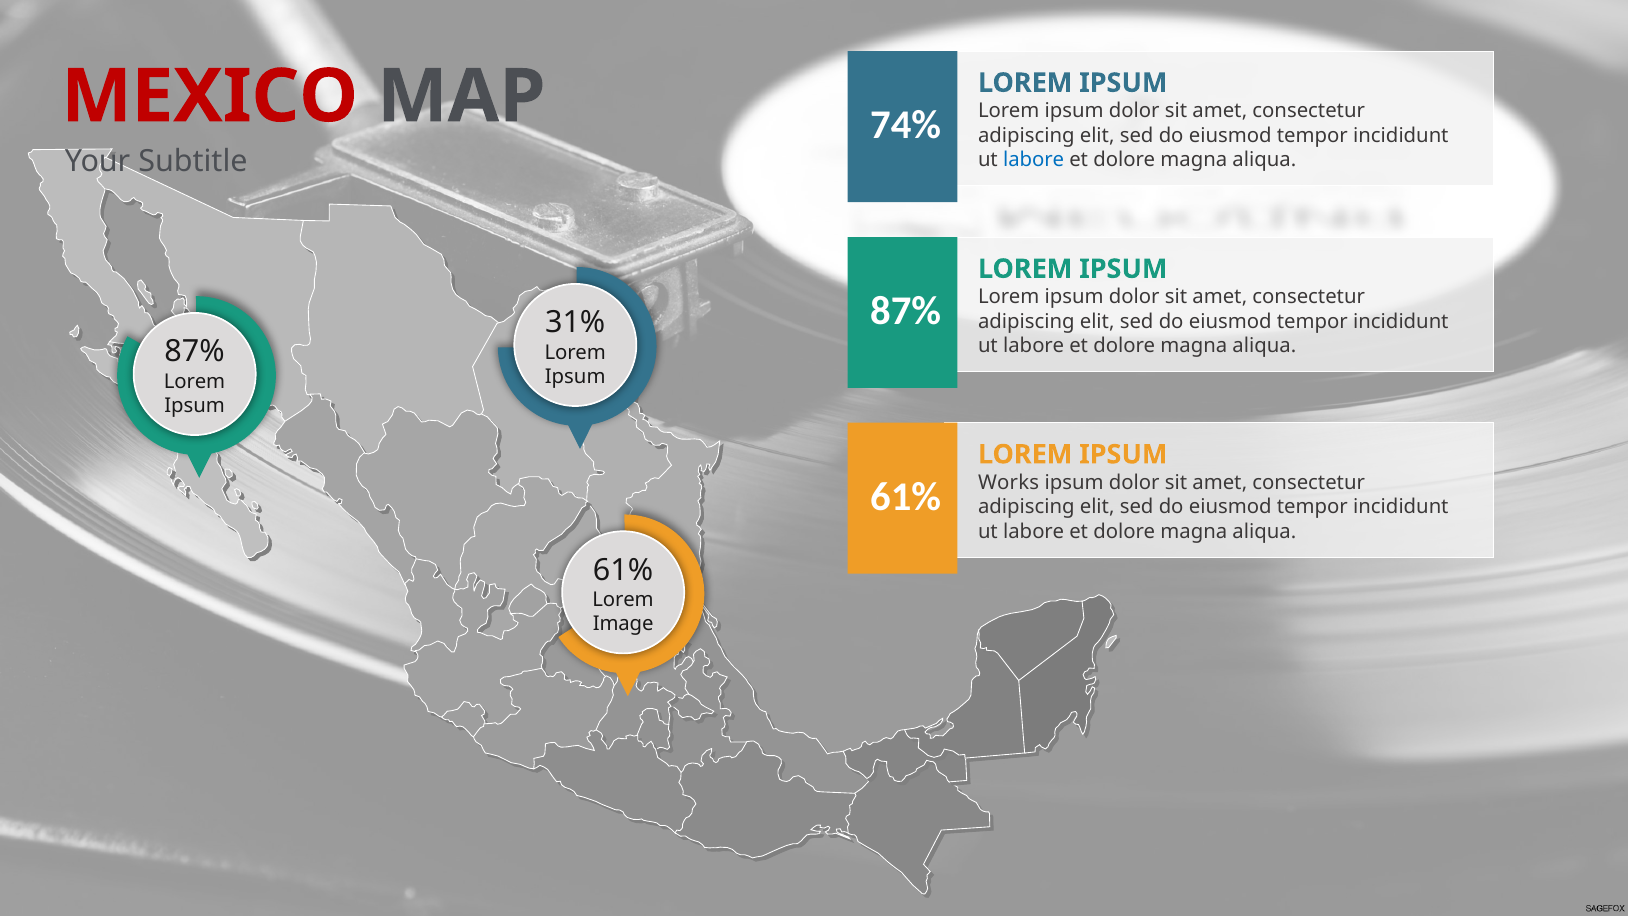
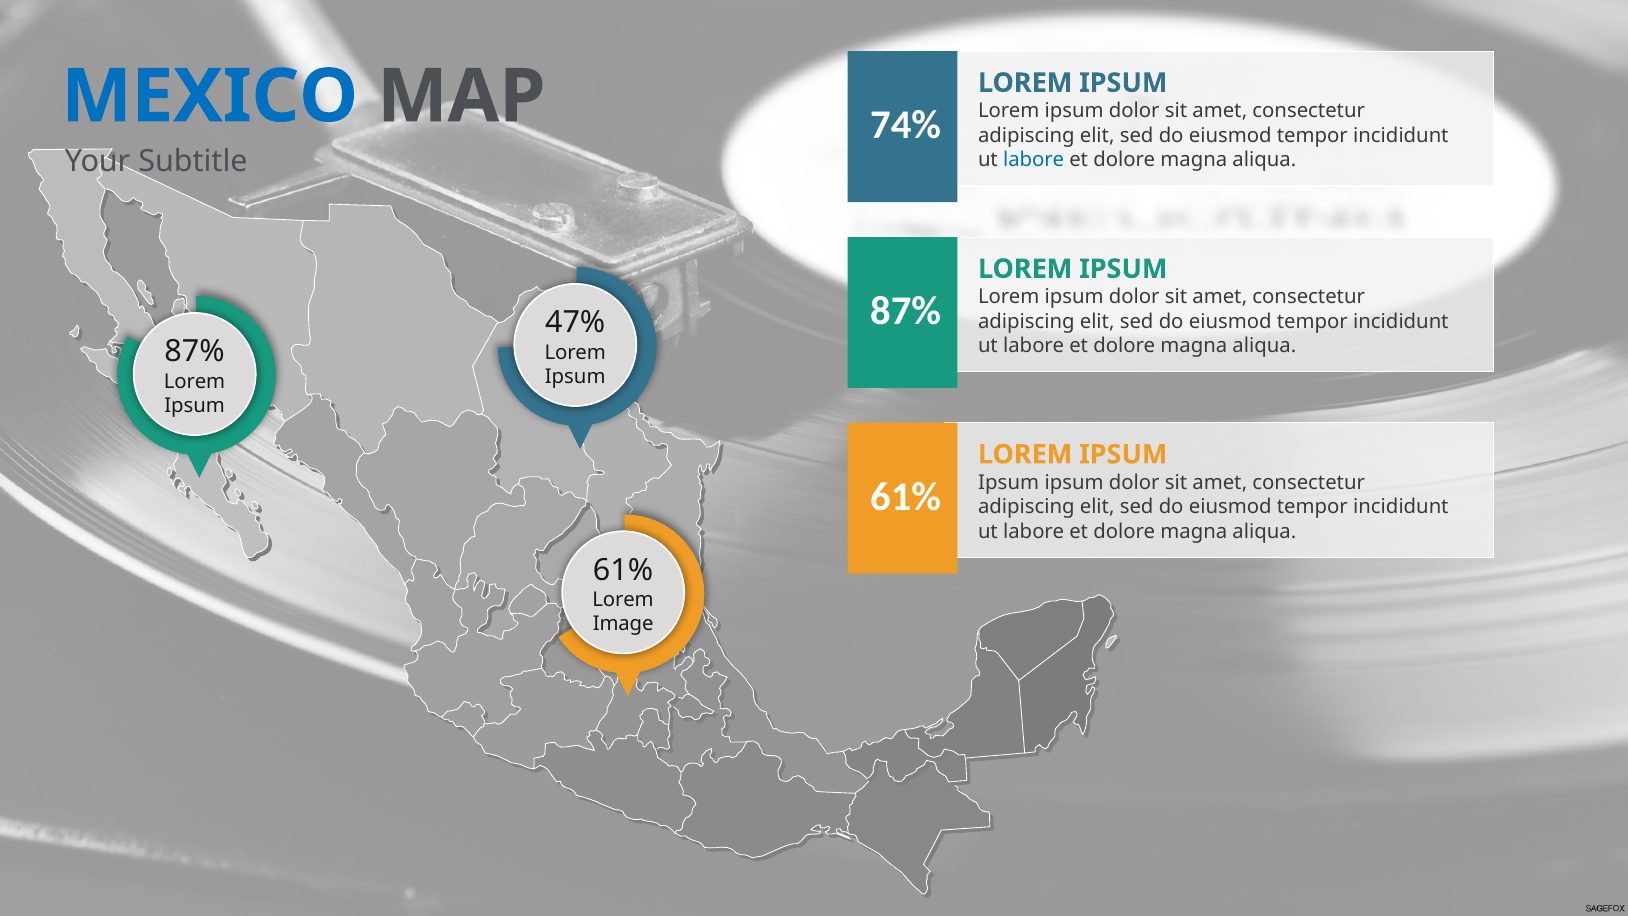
MEXICO colour: red -> blue
31%: 31% -> 47%
Works at (1009, 482): Works -> Ipsum
